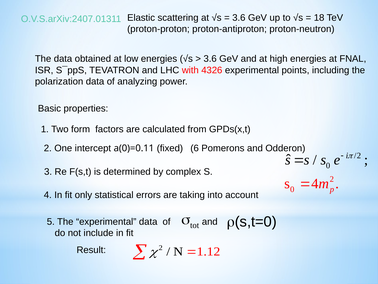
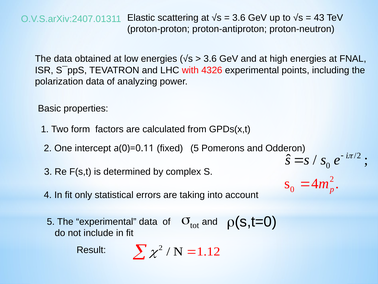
18: 18 -> 43
fixed 6: 6 -> 5
